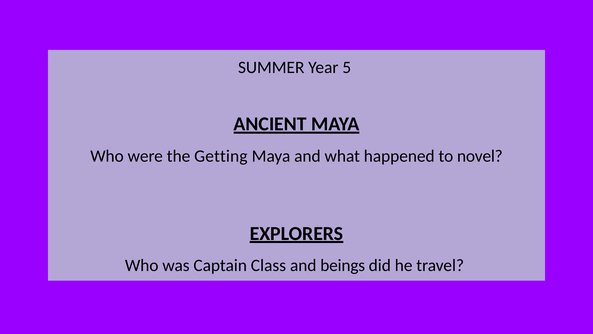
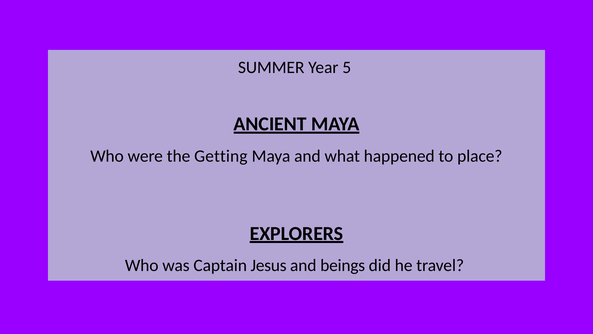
novel: novel -> place
Class: Class -> Jesus
